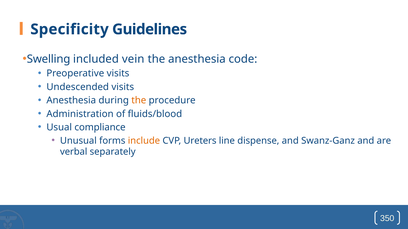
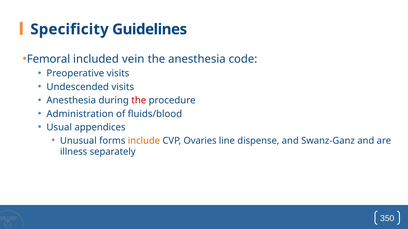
Swelling: Swelling -> Femoral
the at (139, 101) colour: orange -> red
compliance: compliance -> appendices
Ureters: Ureters -> Ovaries
verbal: verbal -> illness
